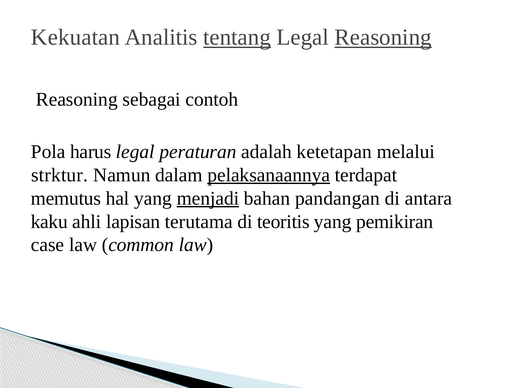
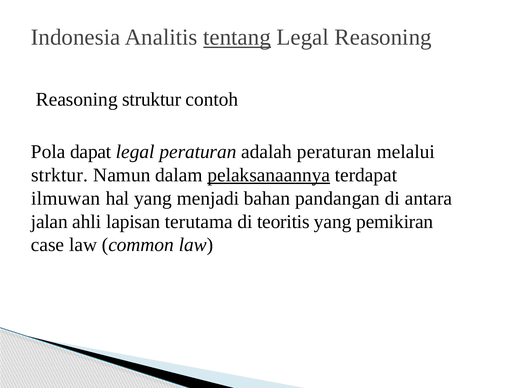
Kekuatan: Kekuatan -> Indonesia
Reasoning at (383, 37) underline: present -> none
sebagai: sebagai -> struktur
harus: harus -> dapat
adalah ketetapan: ketetapan -> peraturan
memutus: memutus -> ilmuwan
menjadi underline: present -> none
kaku: kaku -> jalan
